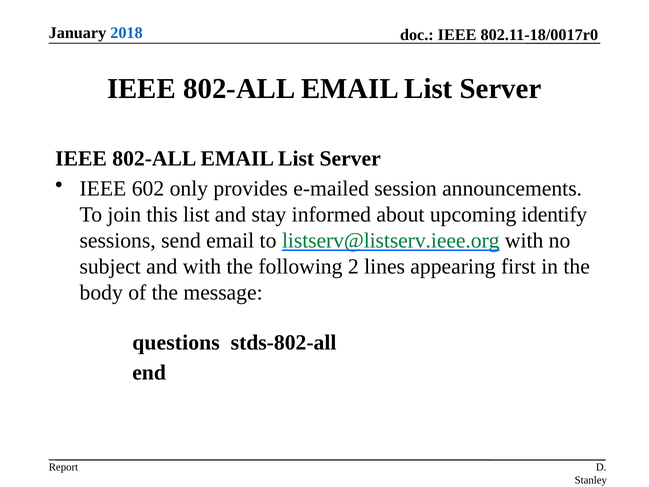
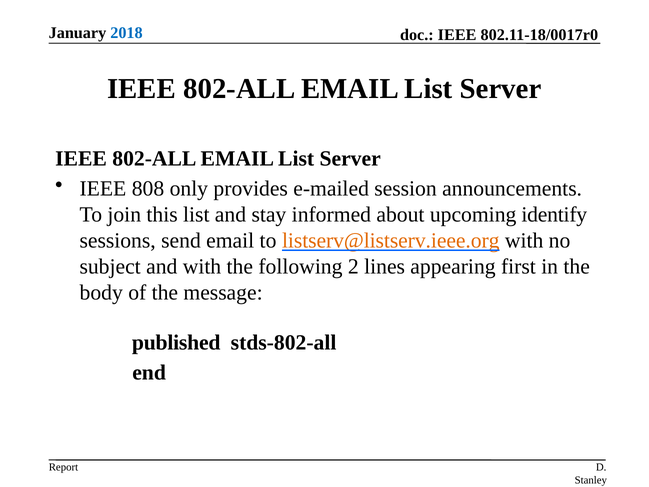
602: 602 -> 808
listserv@listserv.ieee.org colour: green -> orange
questions: questions -> published
